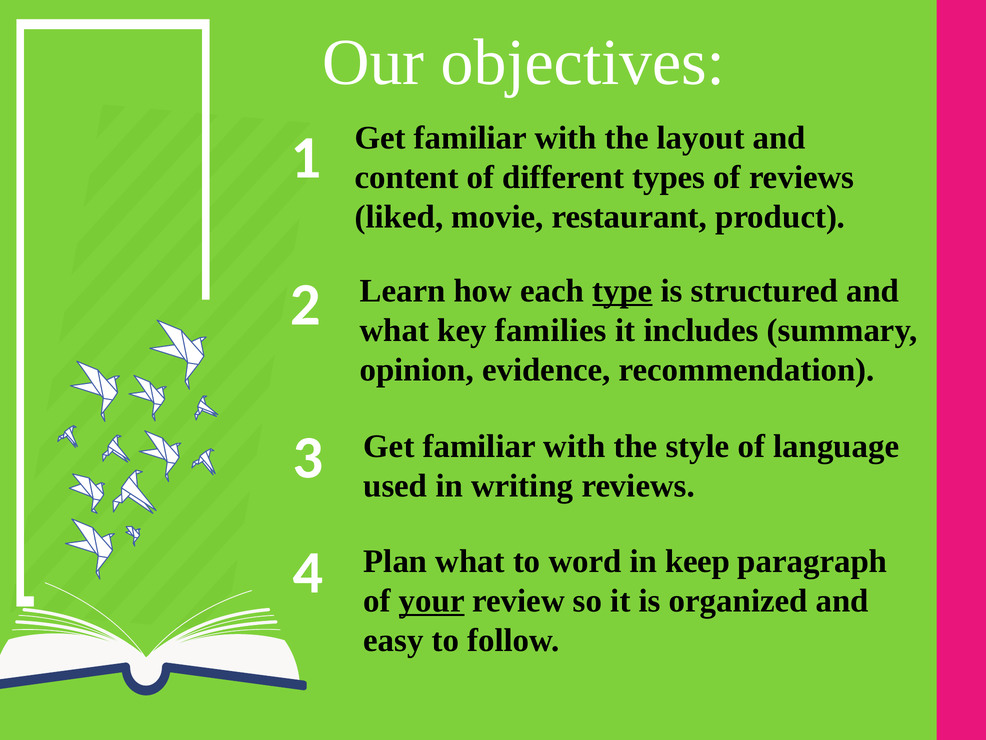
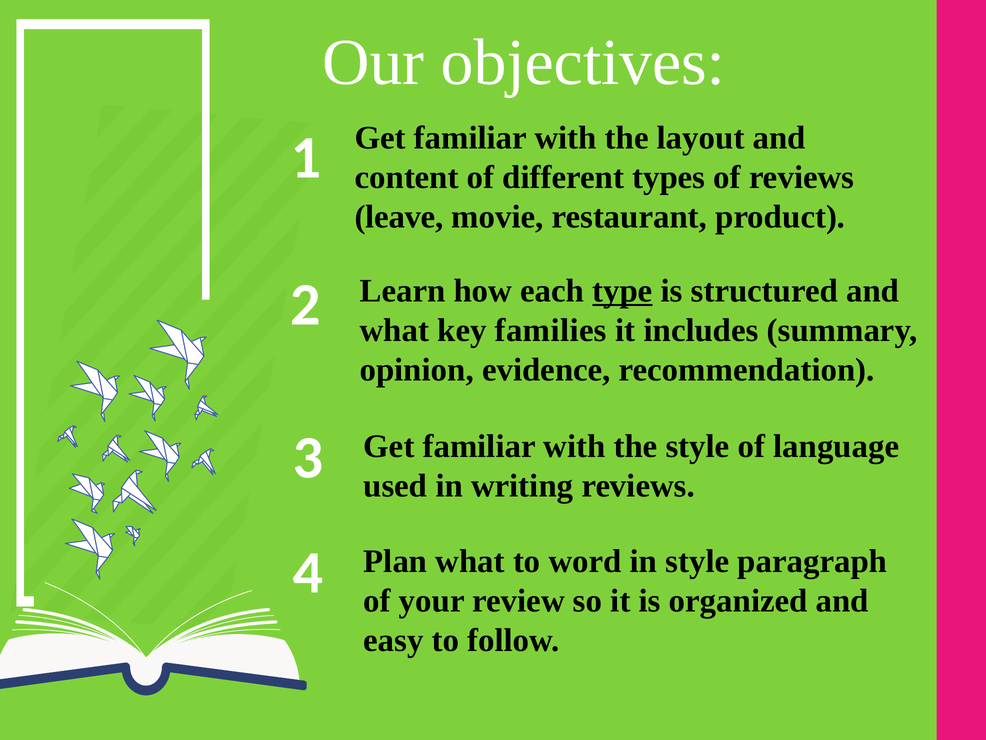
liked: liked -> leave
in keep: keep -> style
your underline: present -> none
